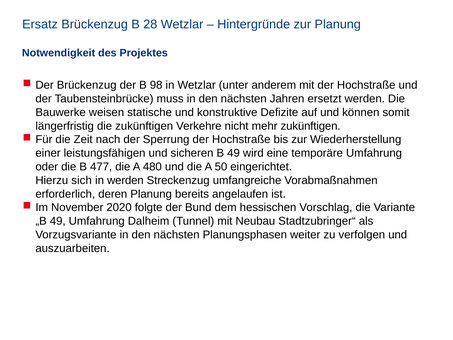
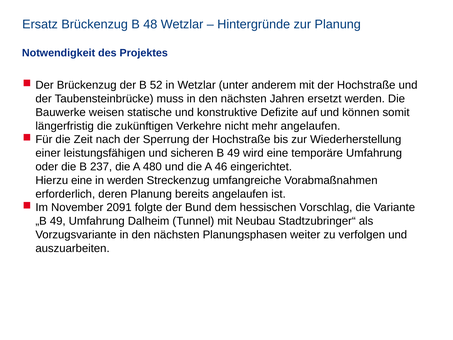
28: 28 -> 48
98: 98 -> 52
mehr zukünftigen: zukünftigen -> angelaufen
477: 477 -> 237
50: 50 -> 46
Hierzu sich: sich -> eine
2020: 2020 -> 2091
